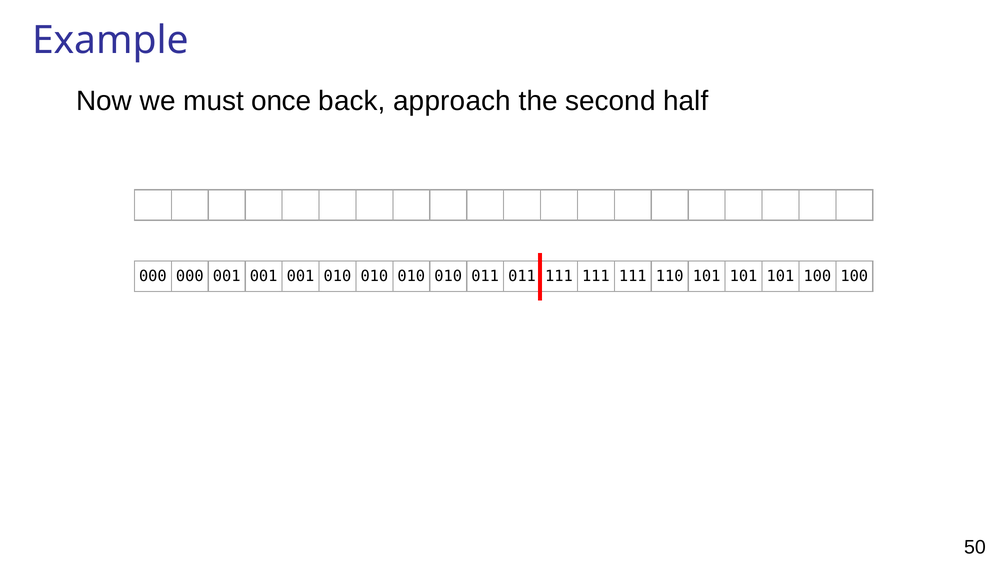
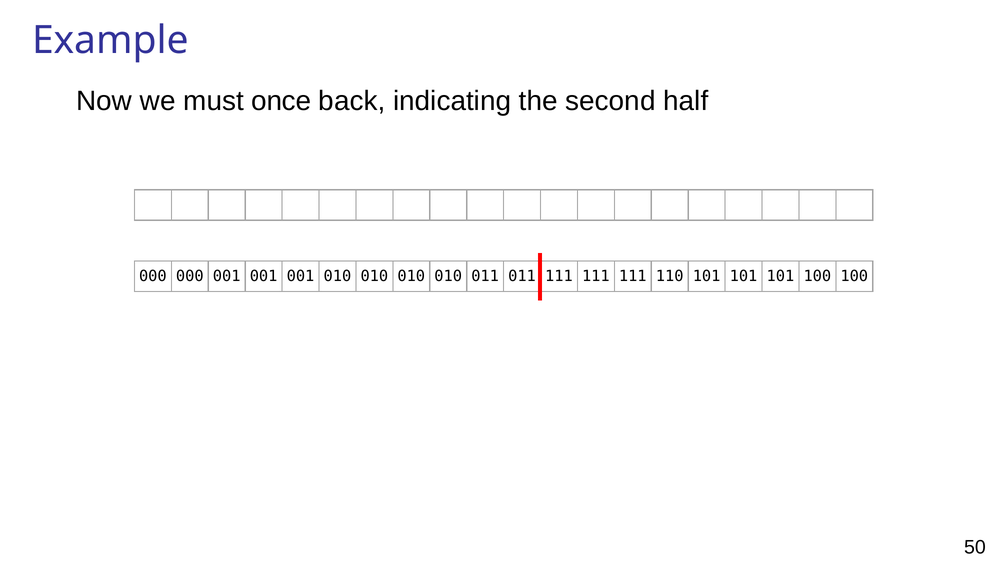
approach: approach -> indicating
